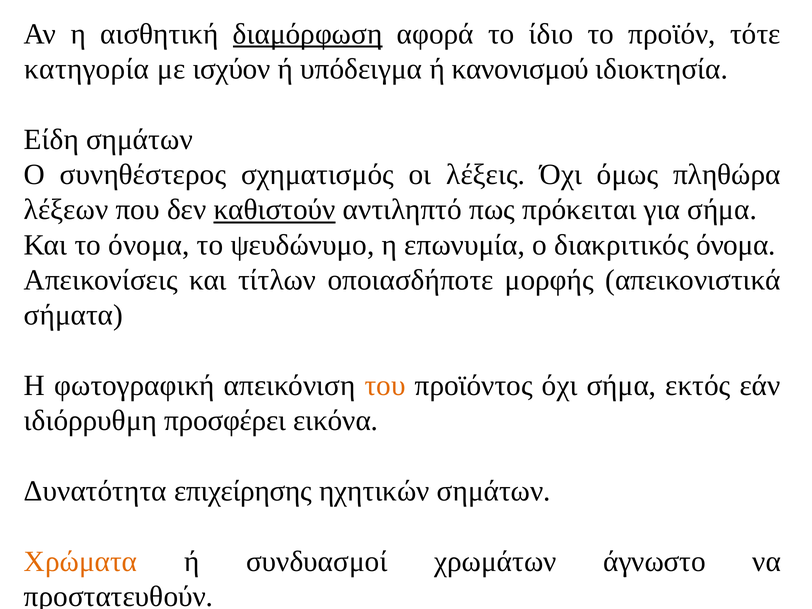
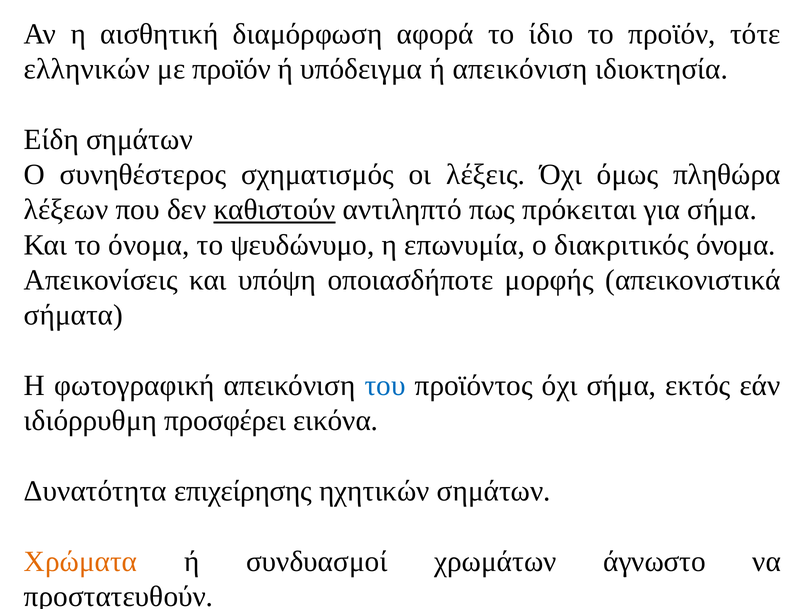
διαμόρφωση underline: present -> none
κατηγορία: κατηγορία -> ελληνικών
με ισχύον: ισχύον -> προϊόν
ή κανονισμού: κανονισμού -> απεικόνιση
τίτλων: τίτλων -> υπόψη
του colour: orange -> blue
